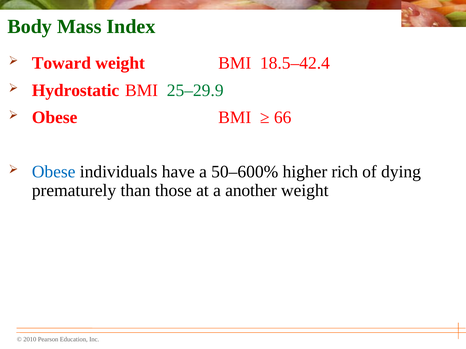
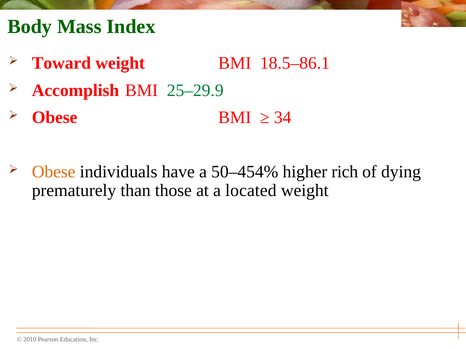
18.5–42.4: 18.5–42.4 -> 18.5–86.1
Hydrostatic: Hydrostatic -> Accomplish
66: 66 -> 34
Obese at (54, 172) colour: blue -> orange
50–600%: 50–600% -> 50–454%
another: another -> located
